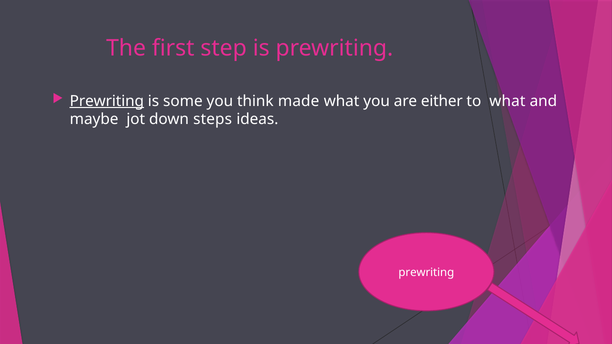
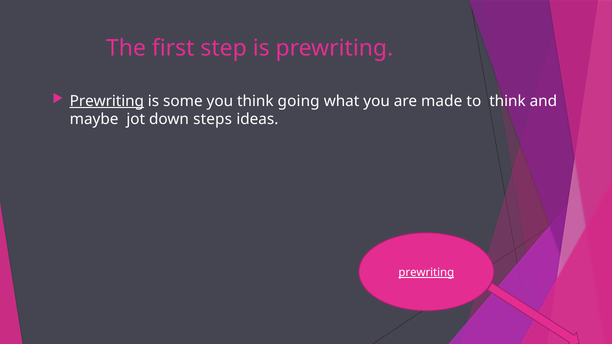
made: made -> going
either: either -> made
to what: what -> think
prewriting at (426, 273) underline: none -> present
